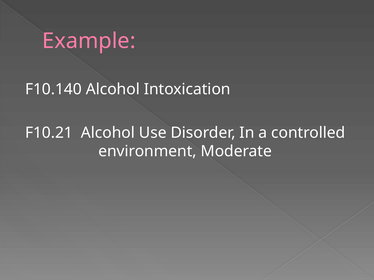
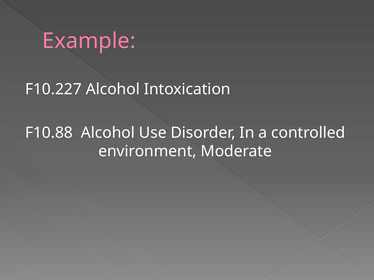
F10.140: F10.140 -> F10.227
F10.21: F10.21 -> F10.88
